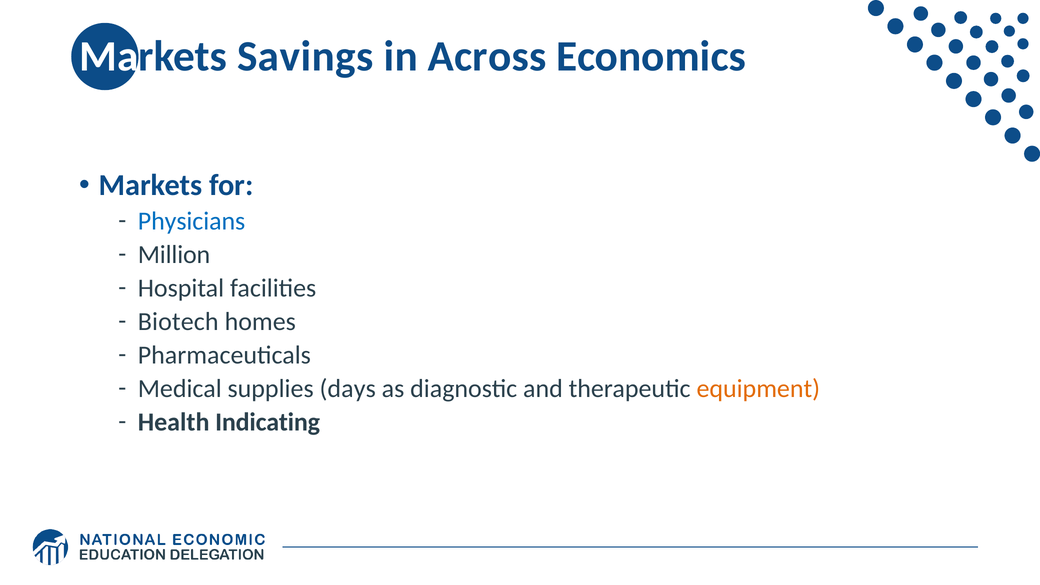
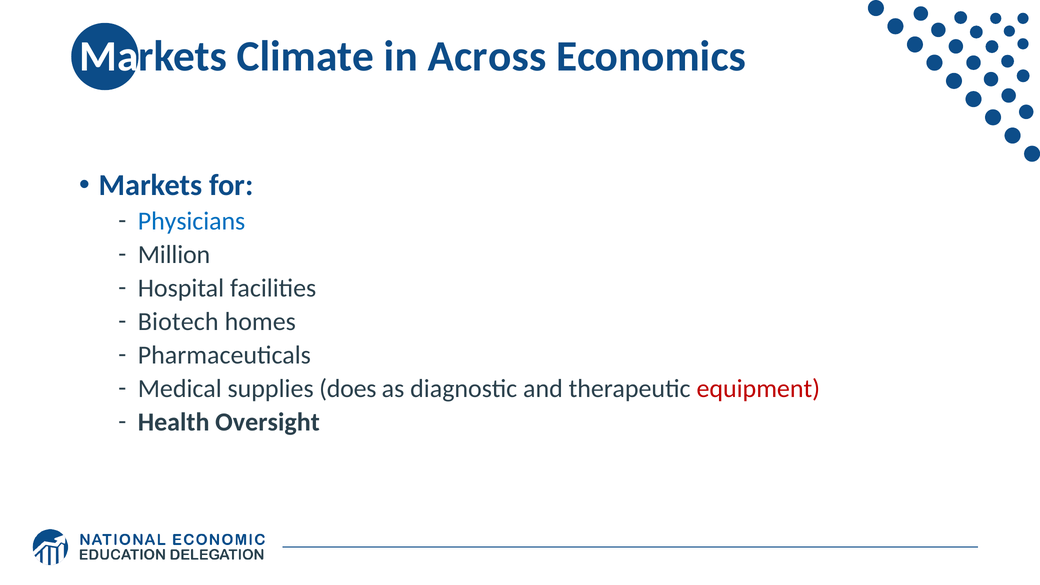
Savings: Savings -> Climate
days: days -> does
equipment colour: orange -> red
Indicating: Indicating -> Oversight
